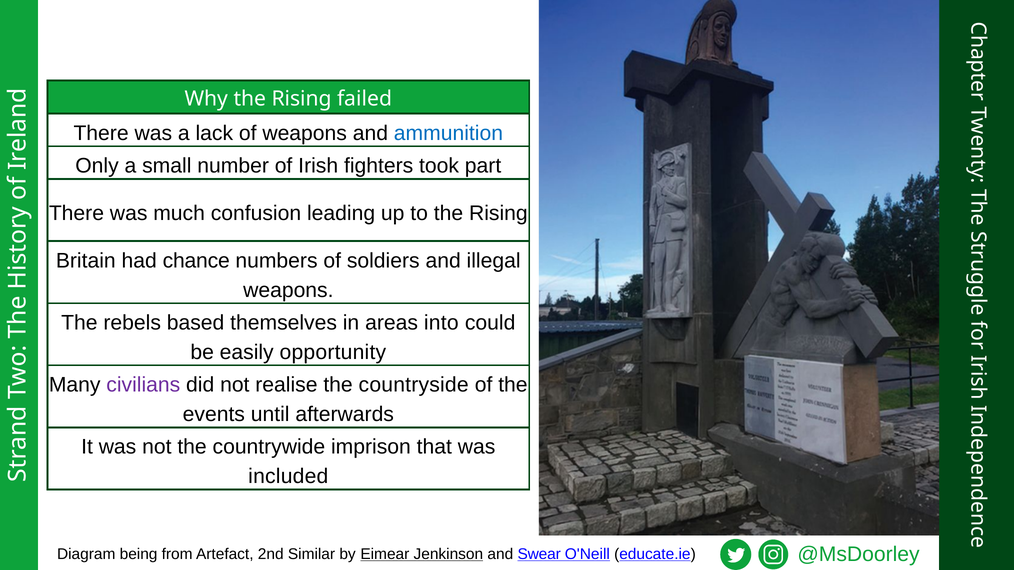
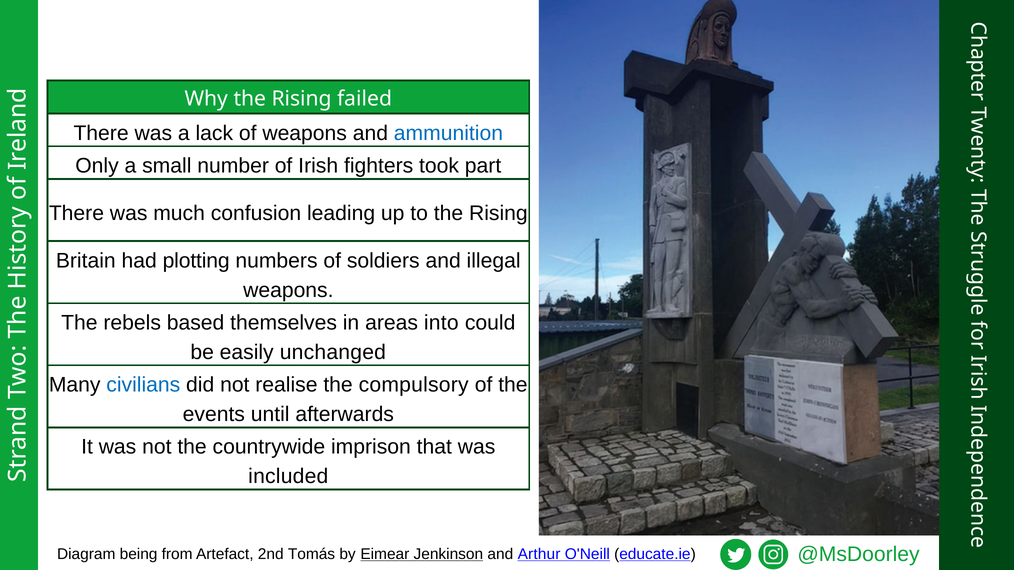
chance: chance -> plotting
opportunity: opportunity -> unchanged
civilians colour: purple -> blue
countryside: countryside -> compulsory
Similar: Similar -> Tomás
Swear: Swear -> Arthur
